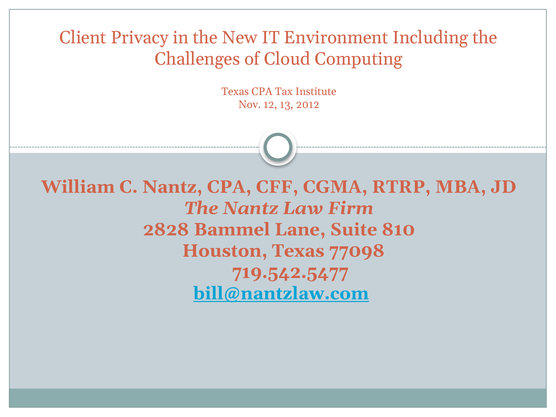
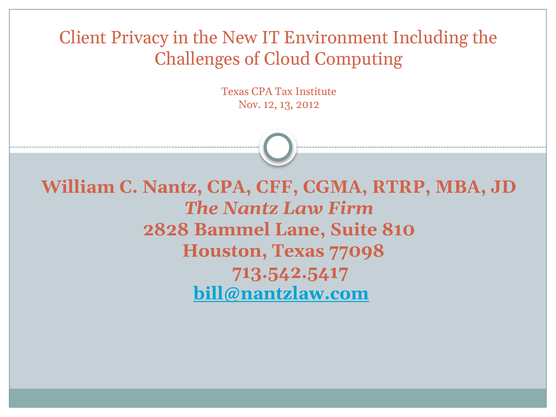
719.542.5477: 719.542.5477 -> 713.542.5417
